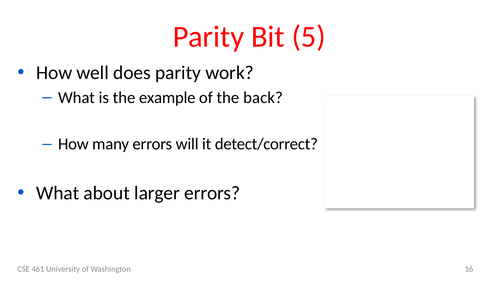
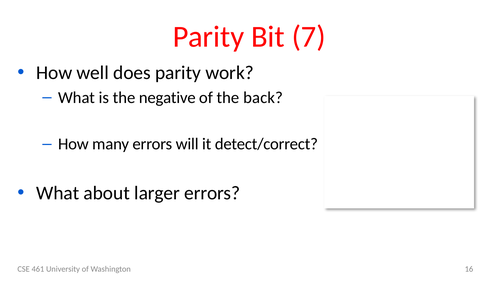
5: 5 -> 7
example: example -> negative
